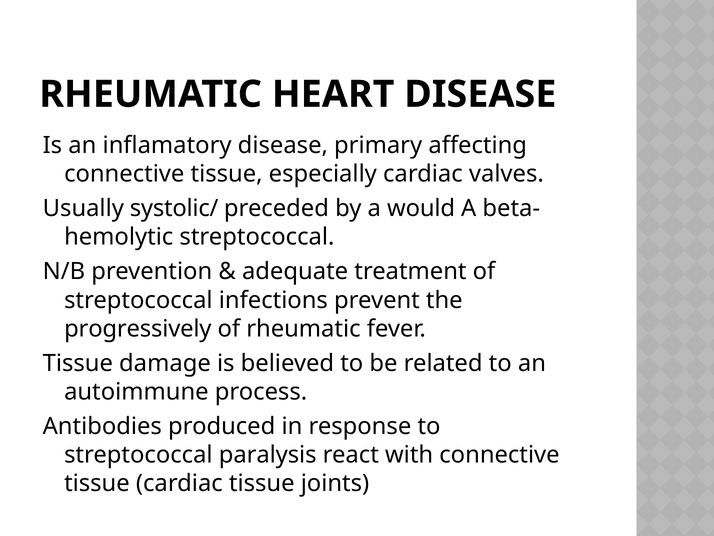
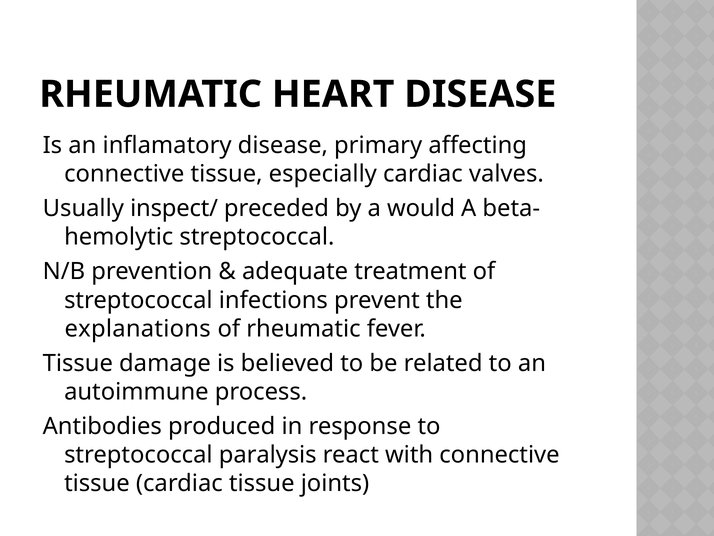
systolic/: systolic/ -> inspect/
progressively: progressively -> explanations
